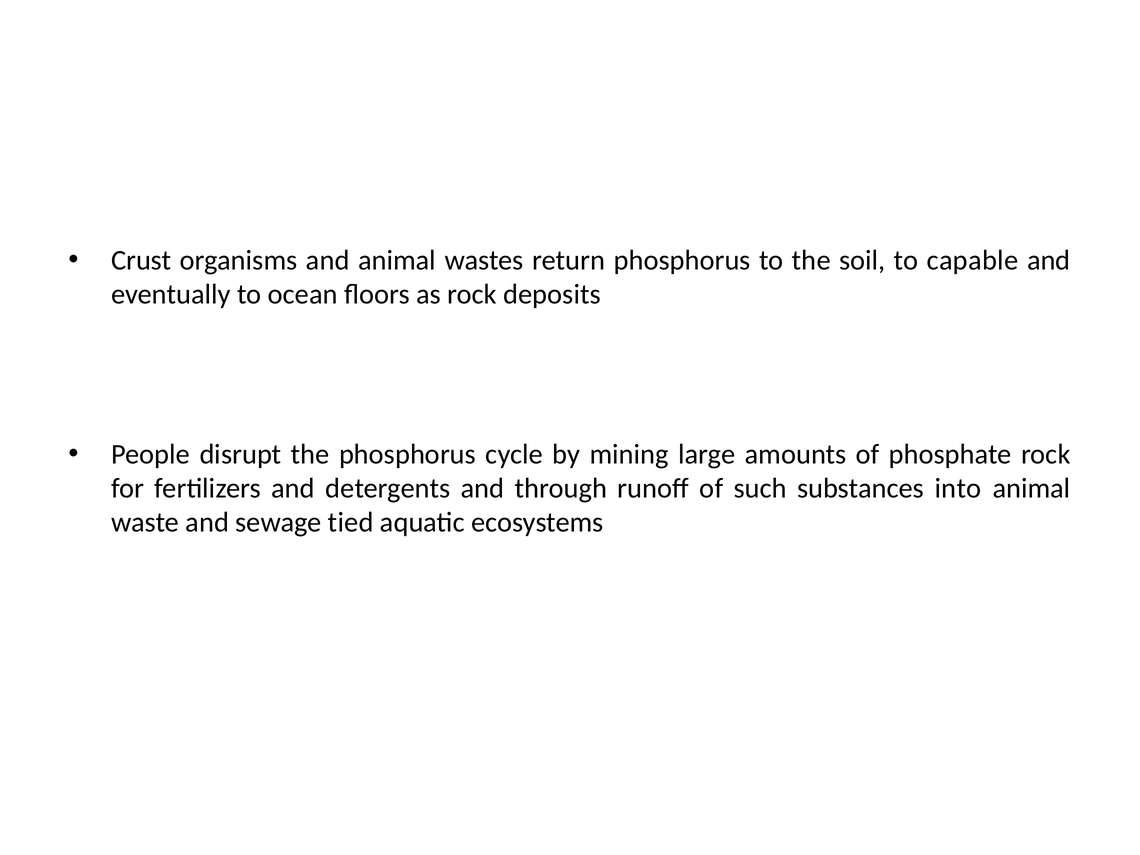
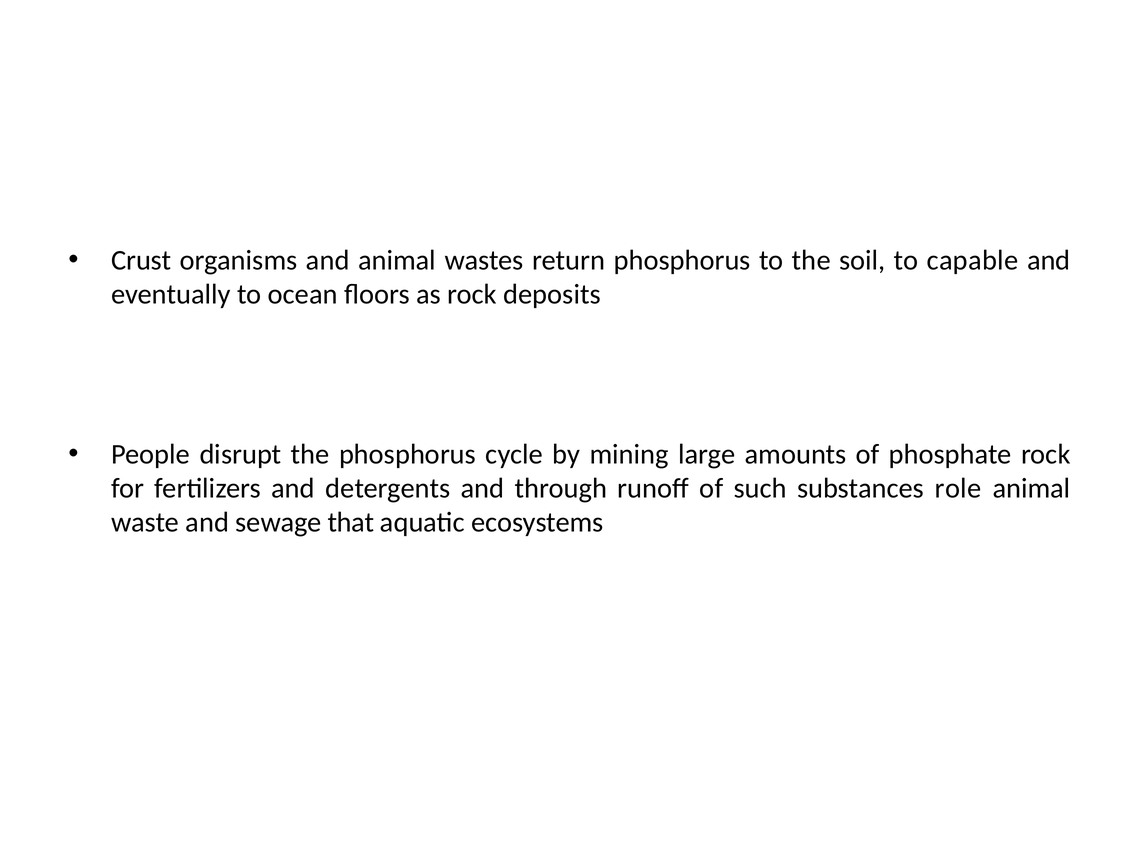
into: into -> role
tied: tied -> that
